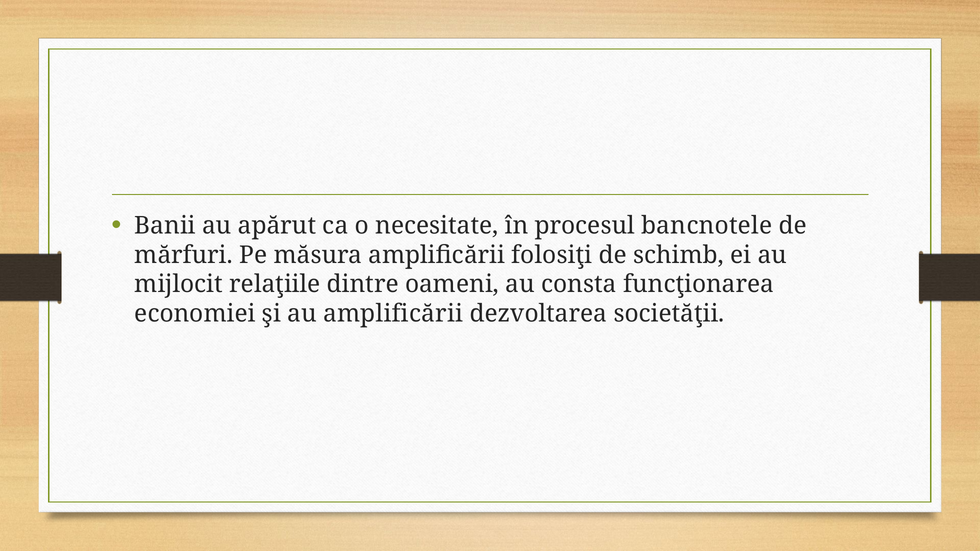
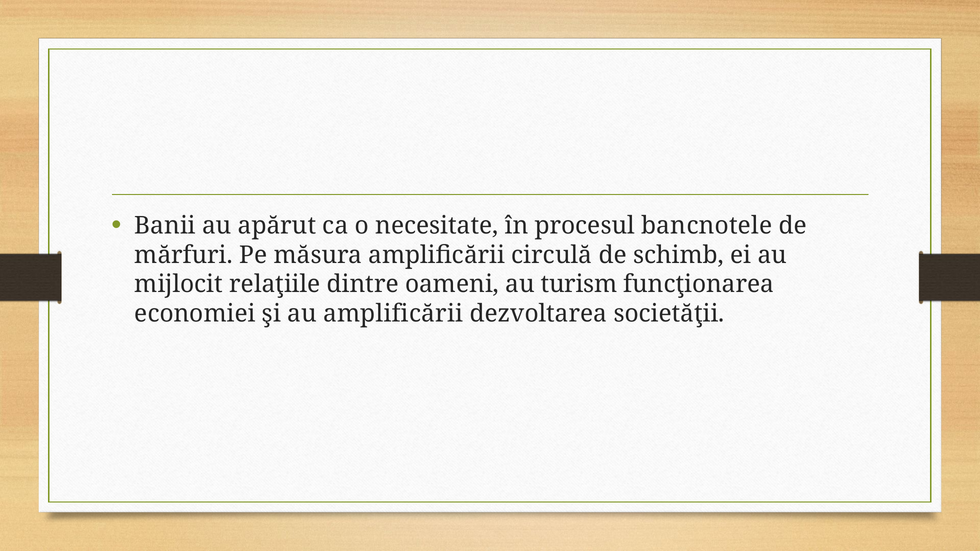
folosiţi: folosiţi -> circulă
consta: consta -> turism
